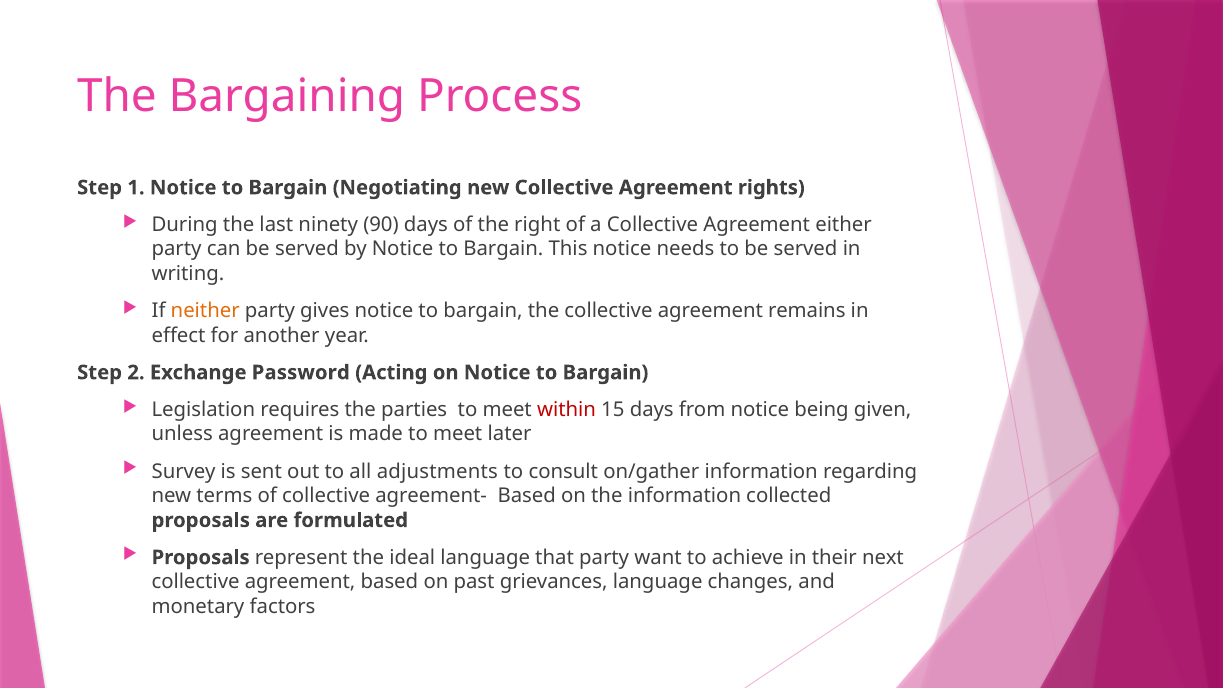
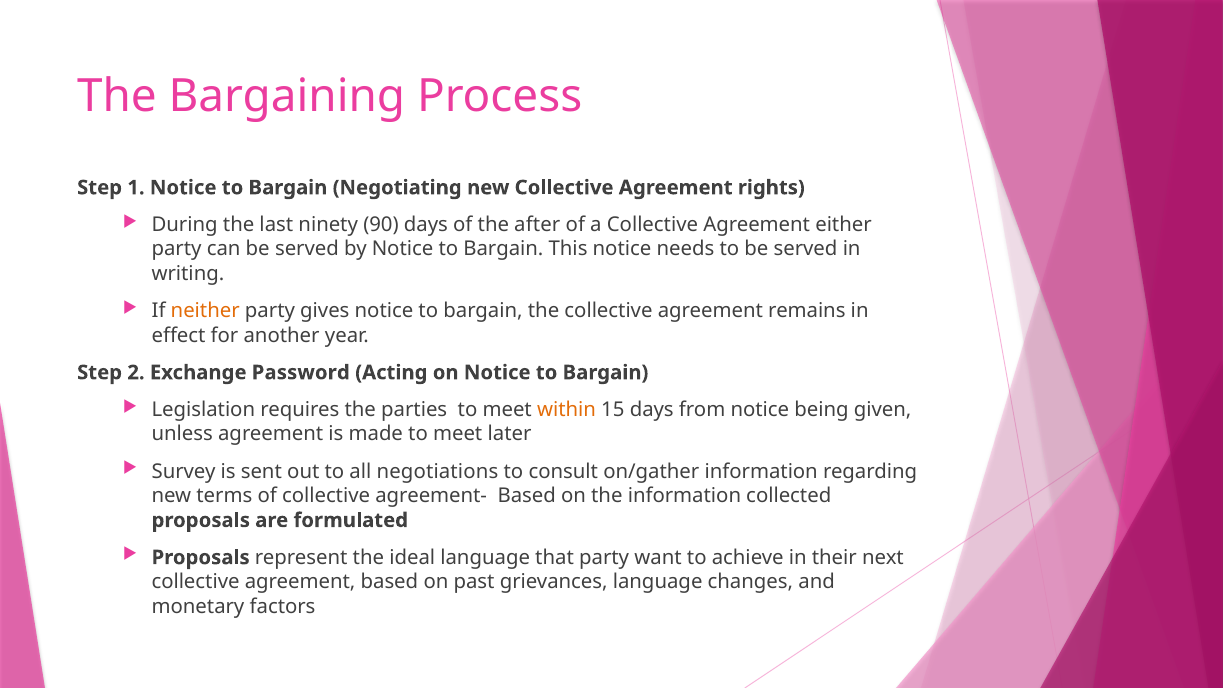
right: right -> after
within colour: red -> orange
adjustments: adjustments -> negotiations
